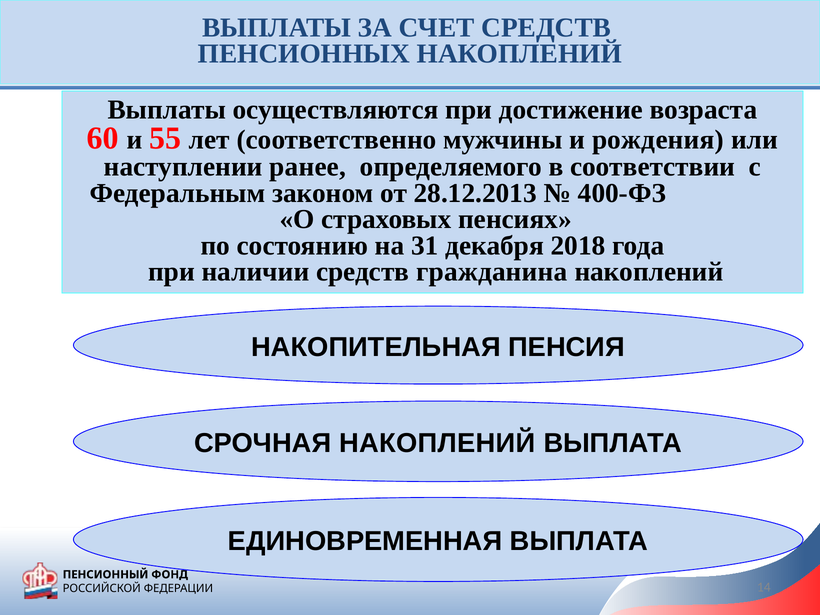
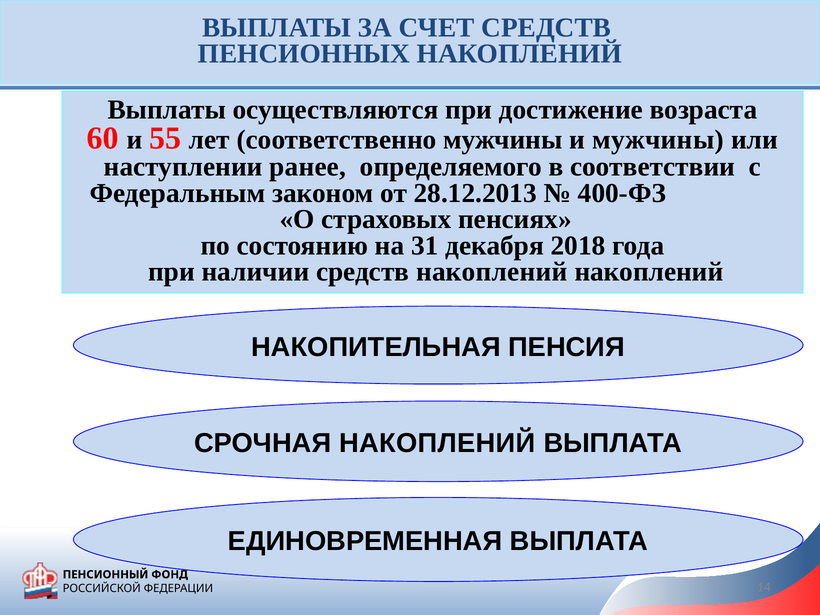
и рождения: рождения -> мужчины
средств гражданина: гражданина -> накоплений
